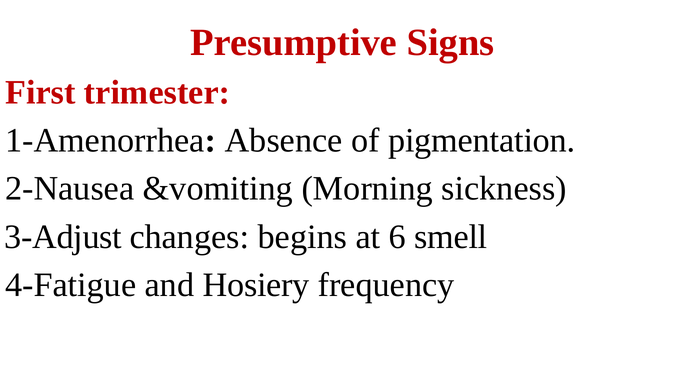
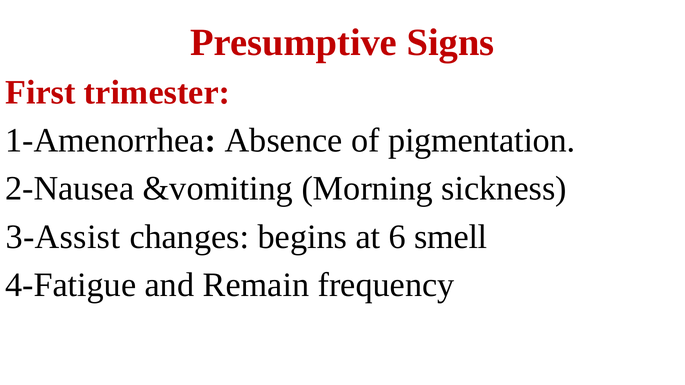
3-Adjust: 3-Adjust -> 3-Assist
Hosiery: Hosiery -> Remain
